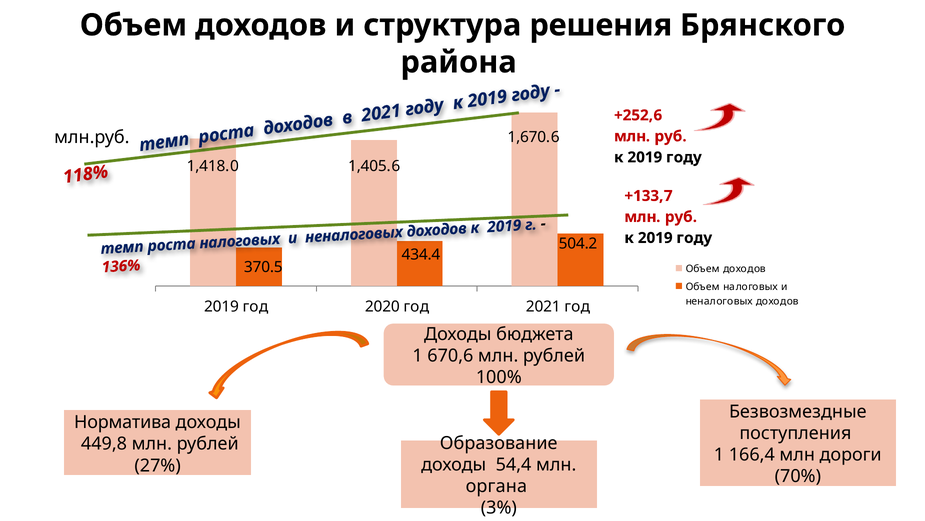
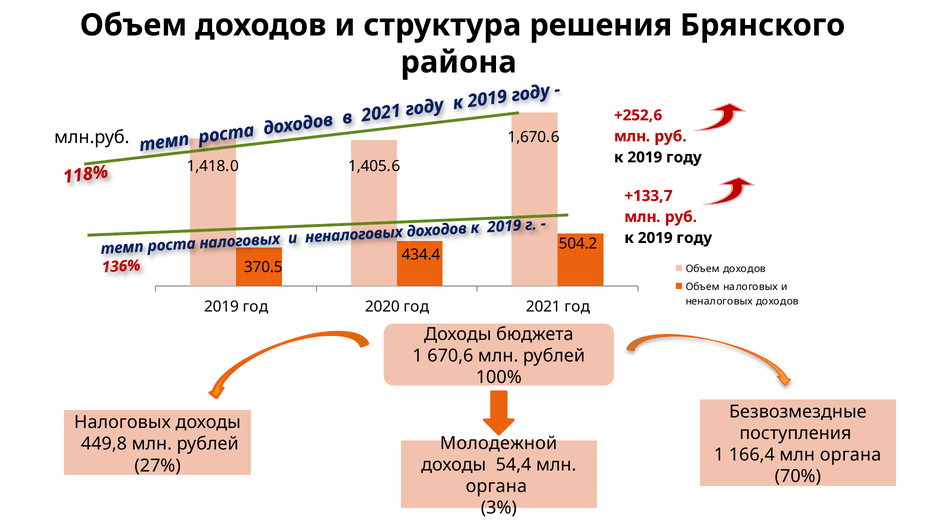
Норматива at (123, 422): Норматива -> Налоговых
Образование: Образование -> Молодежной
166,4 млн дороги: дороги -> органа
